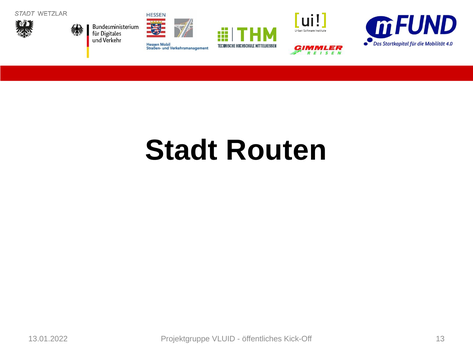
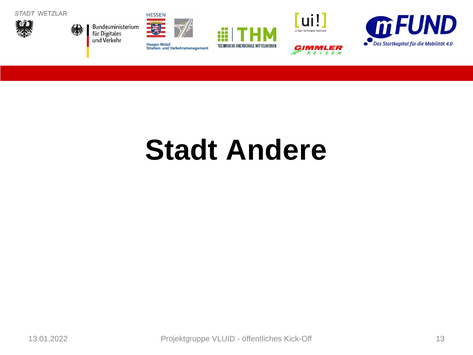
Routen: Routen -> Andere
